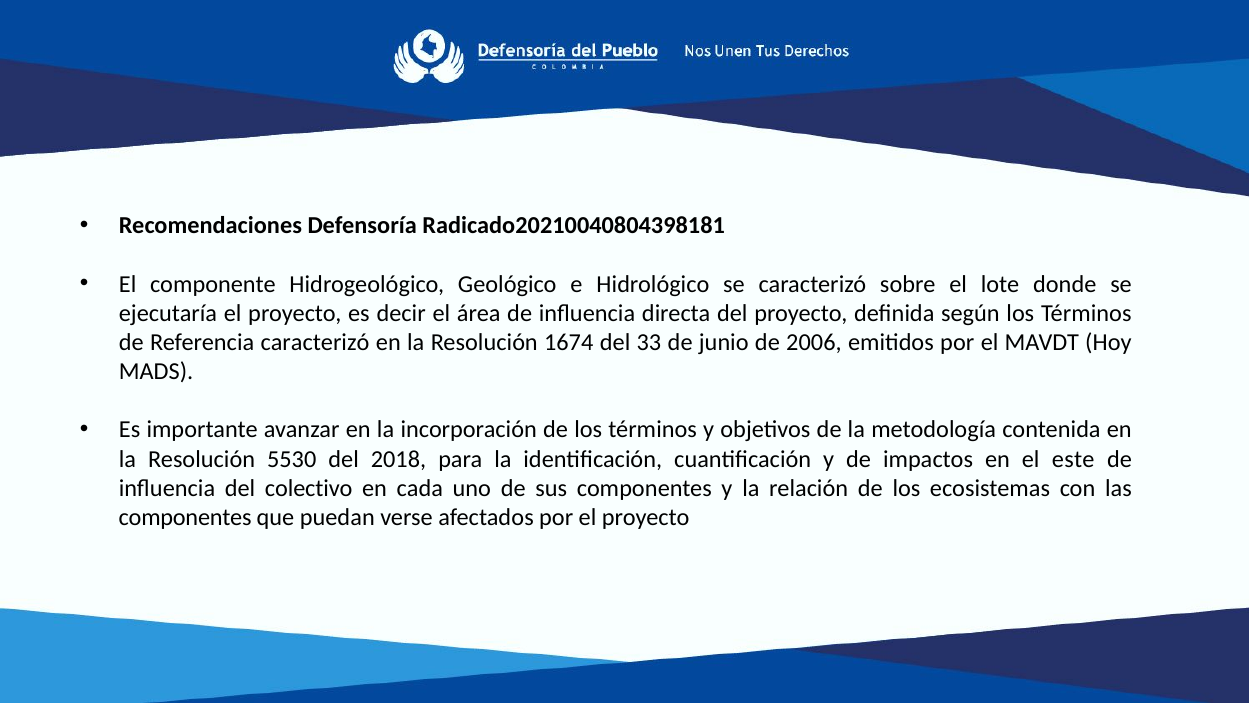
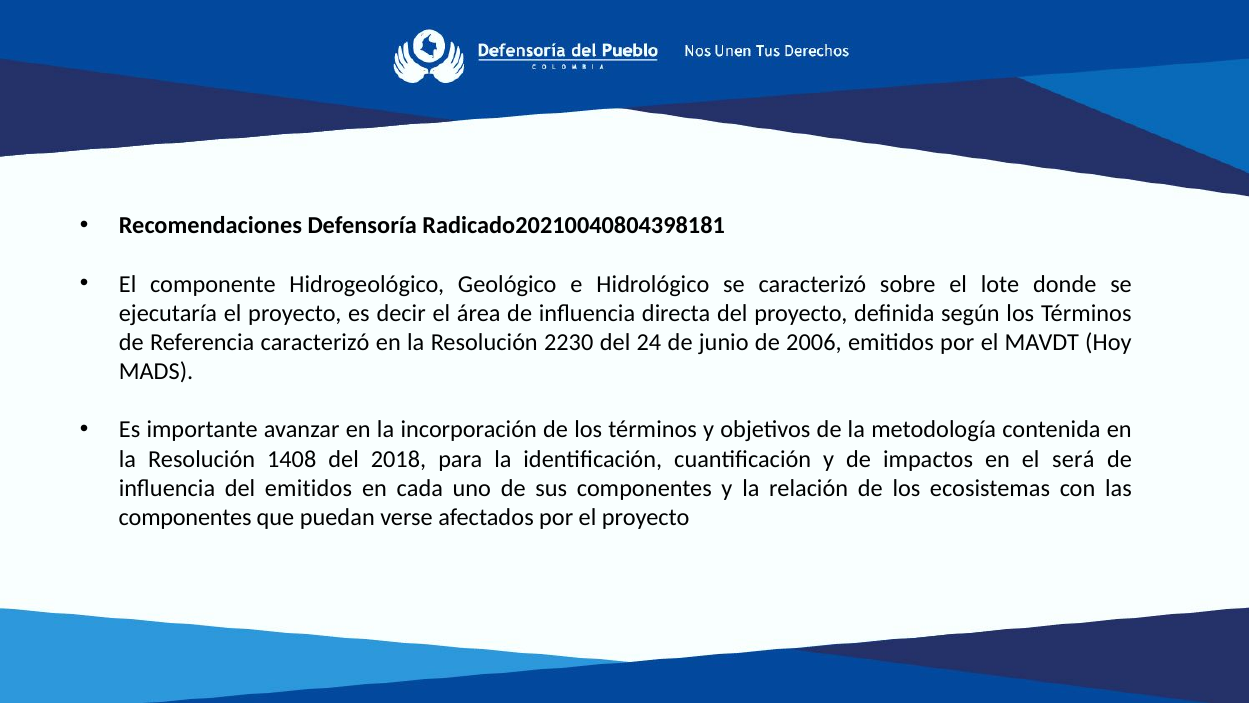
1674: 1674 -> 2230
33: 33 -> 24
5530: 5530 -> 1408
este: este -> será
del colectivo: colectivo -> emitidos
